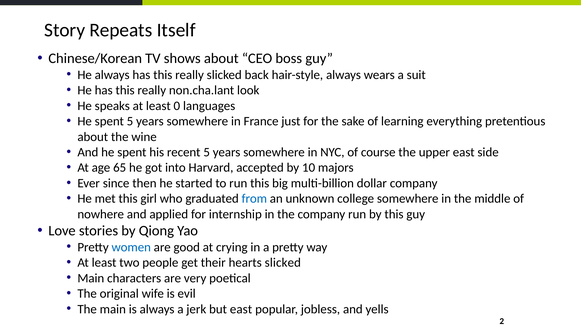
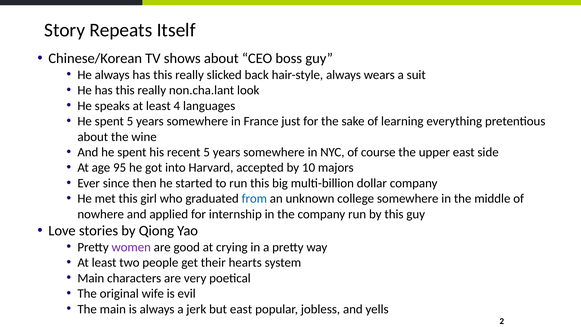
0: 0 -> 4
65: 65 -> 95
women colour: blue -> purple
hearts slicked: slicked -> system
